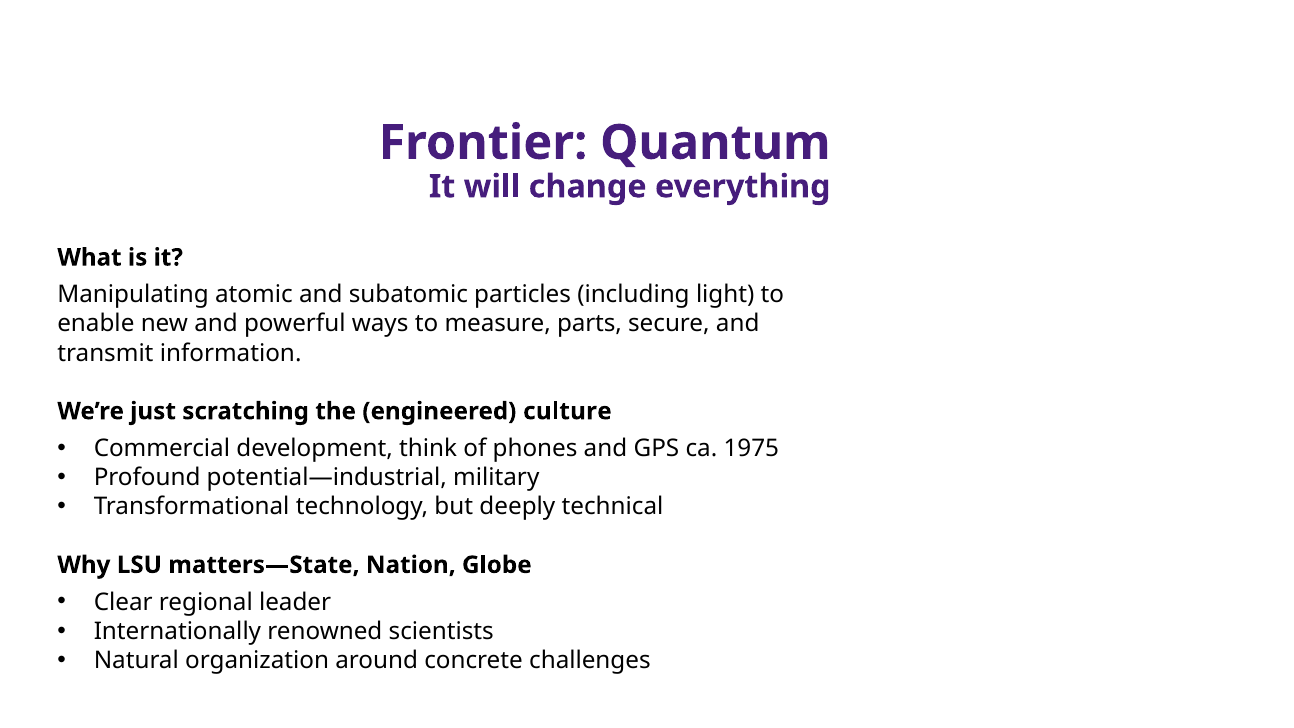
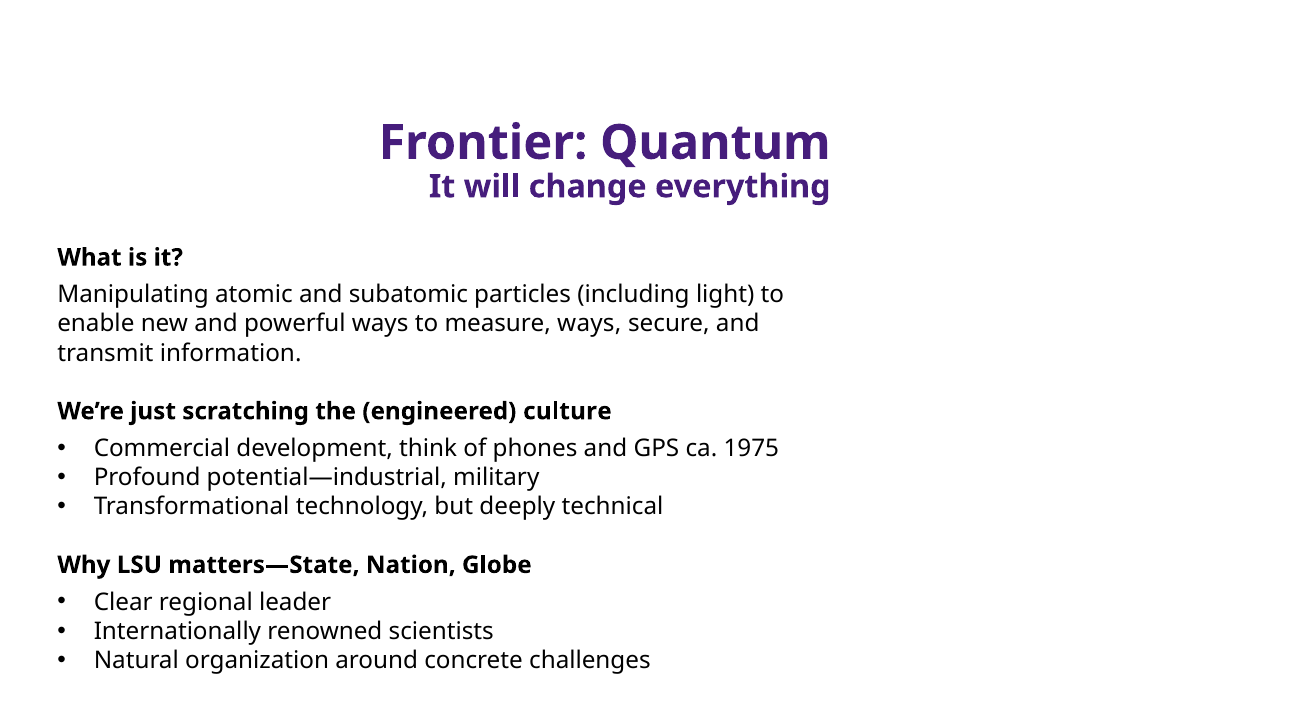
measure parts: parts -> ways
